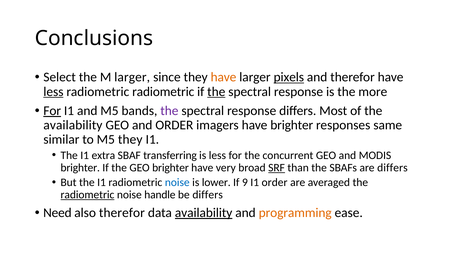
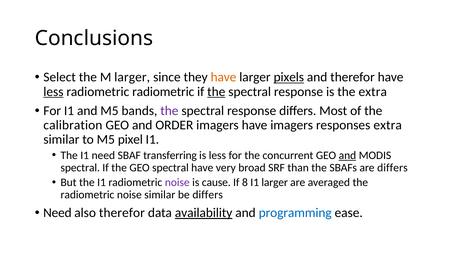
the more: more -> extra
For at (52, 111) underline: present -> none
availability at (73, 125): availability -> calibration
have brighter: brighter -> imagers
responses same: same -> extra
M5 they: they -> pixel
I1 extra: extra -> need
and at (347, 155) underline: none -> present
brighter at (80, 168): brighter -> spectral
GEO brighter: brighter -> spectral
SRF underline: present -> none
noise at (177, 182) colour: blue -> purple
lower: lower -> cause
9: 9 -> 8
I1 order: order -> larger
radiometric at (87, 195) underline: present -> none
noise handle: handle -> similar
programming colour: orange -> blue
